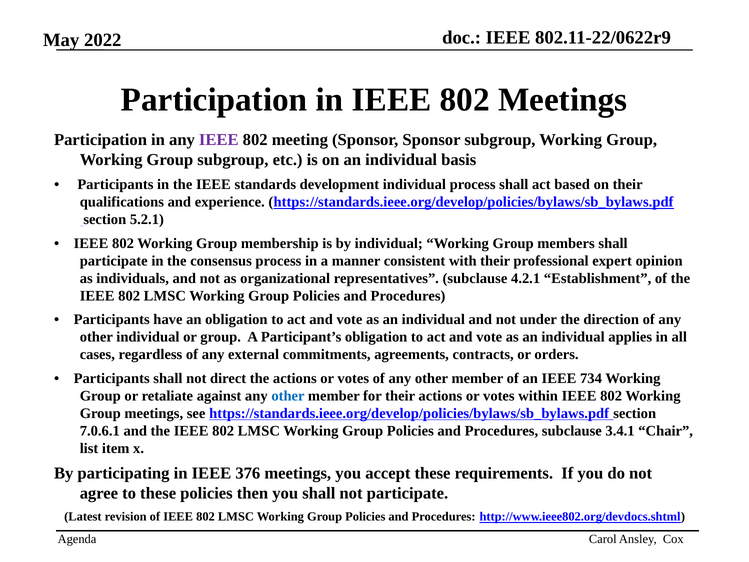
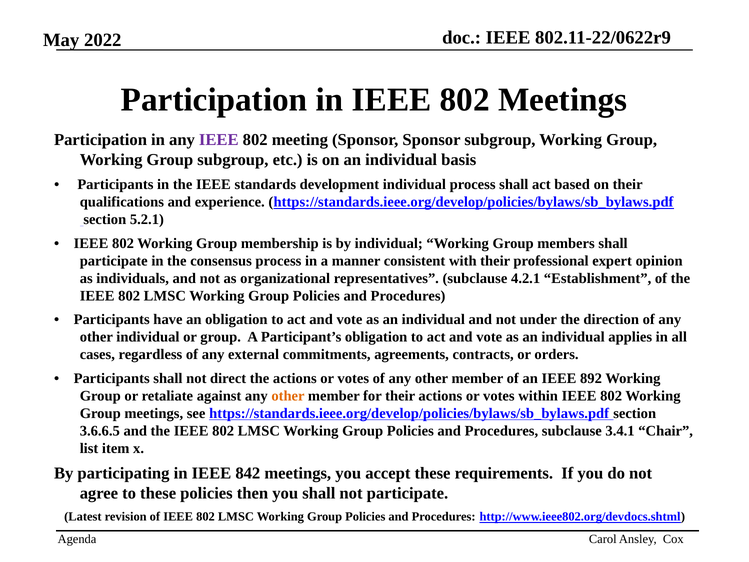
734: 734 -> 892
other at (288, 396) colour: blue -> orange
7.0.6.1: 7.0.6.1 -> 3.6.6.5
376: 376 -> 842
